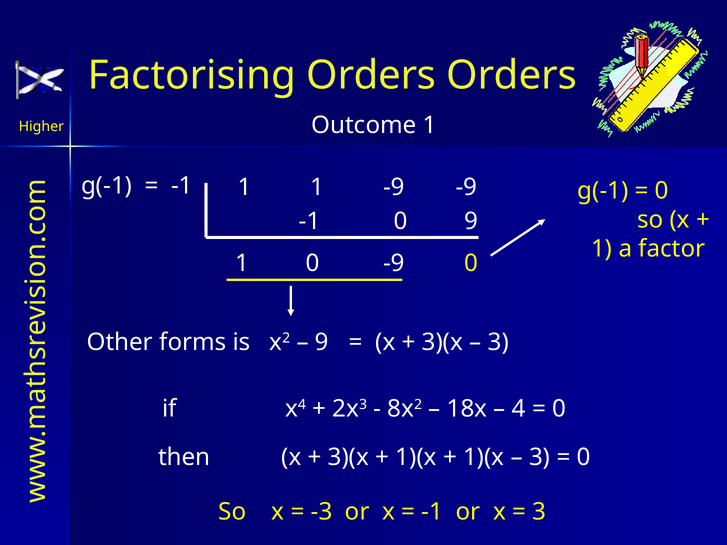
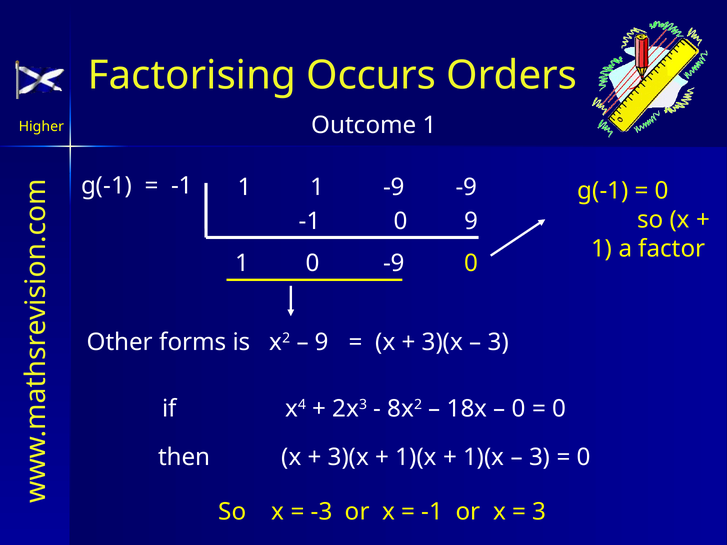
Factorising Orders: Orders -> Occurs
4 at (519, 409): 4 -> 0
